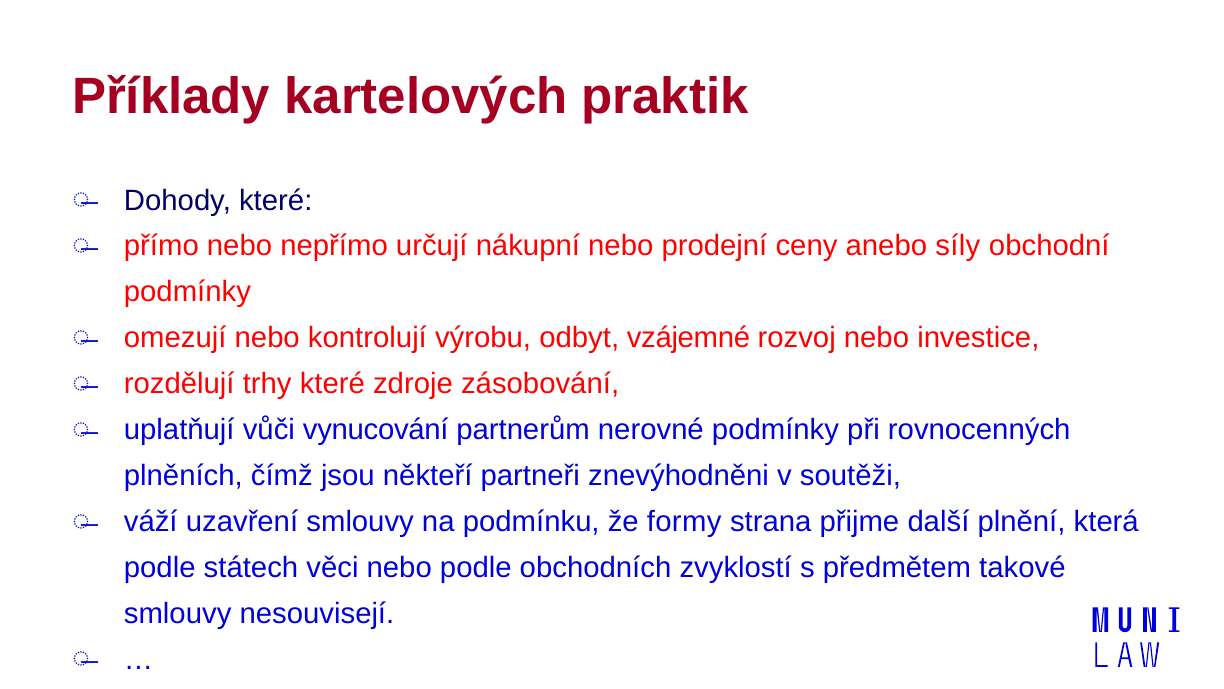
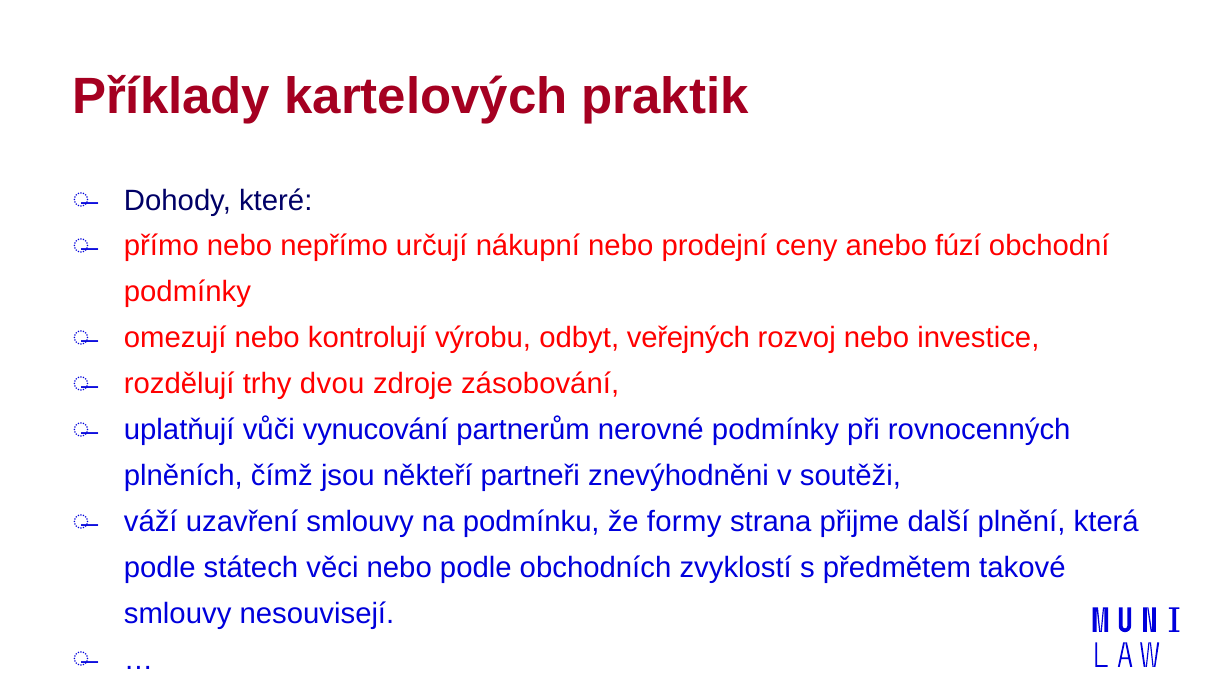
síly: síly -> fúzí
vzájemné: vzájemné -> veřejných
trhy které: které -> dvou
